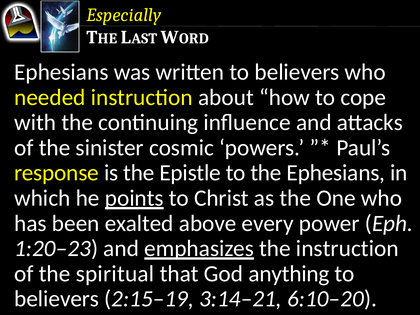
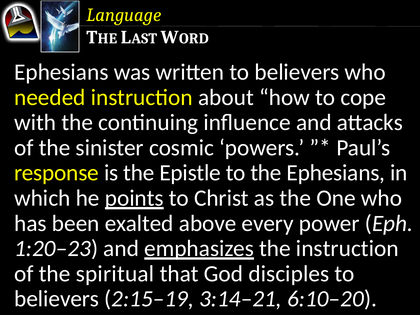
Especially: Especially -> Language
anything: anything -> disciples
